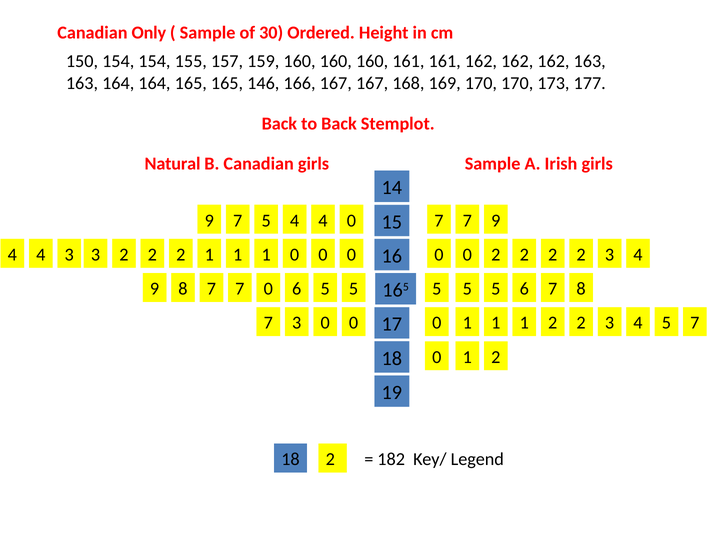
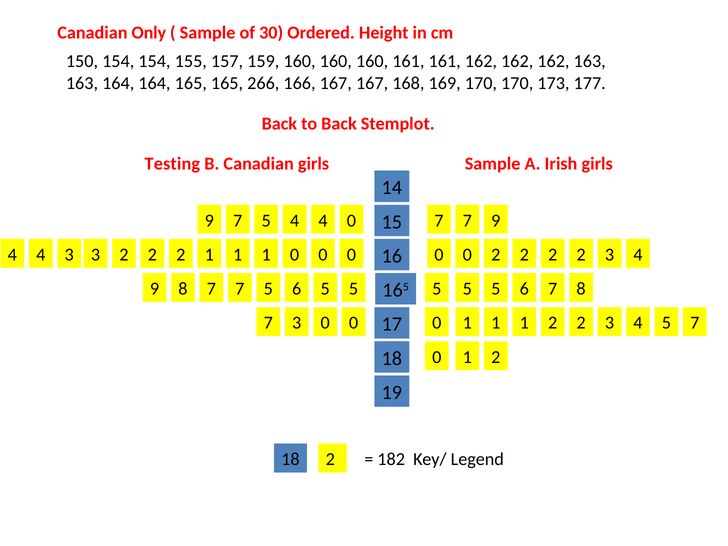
146: 146 -> 266
Natural: Natural -> Testing
7 7 0: 0 -> 5
